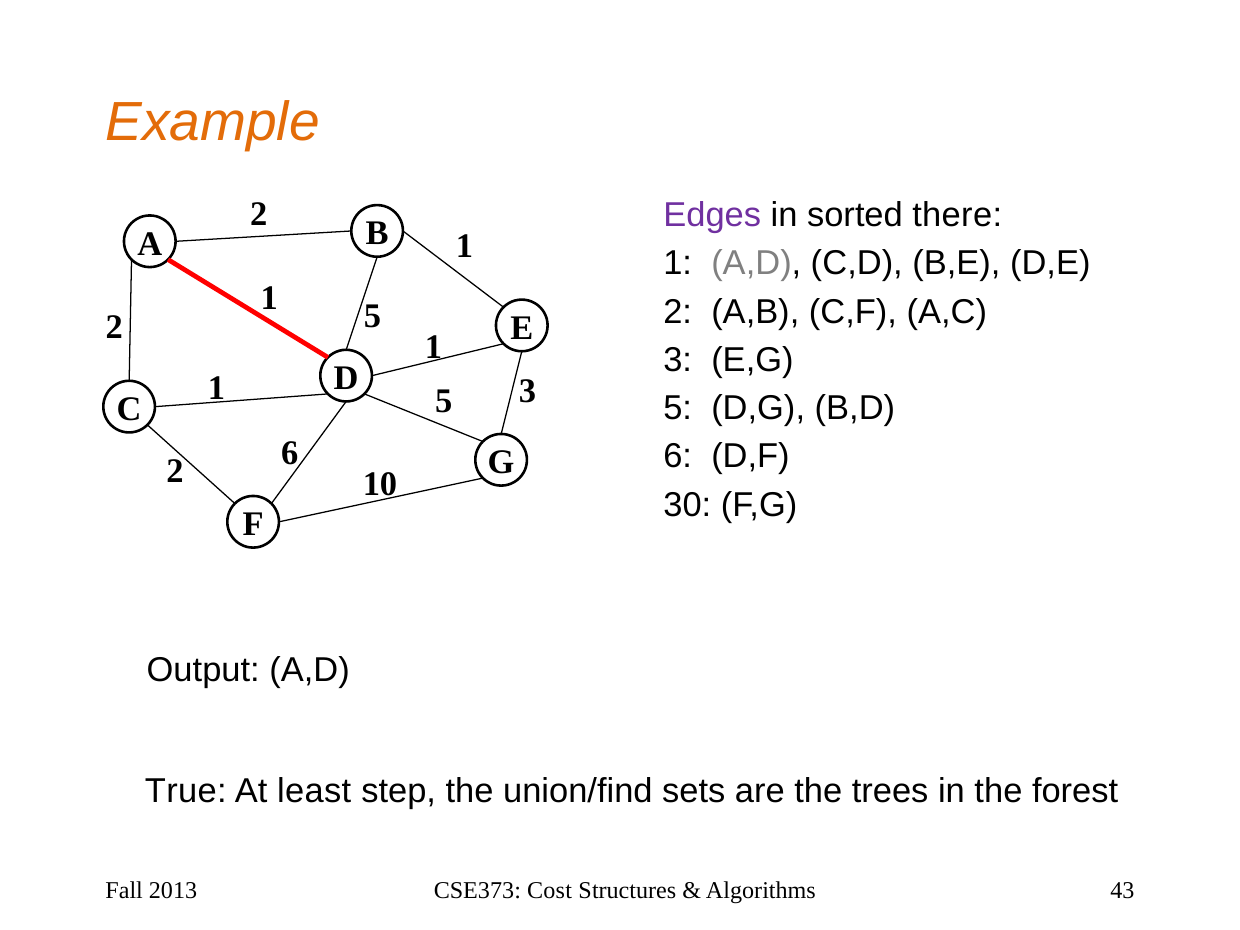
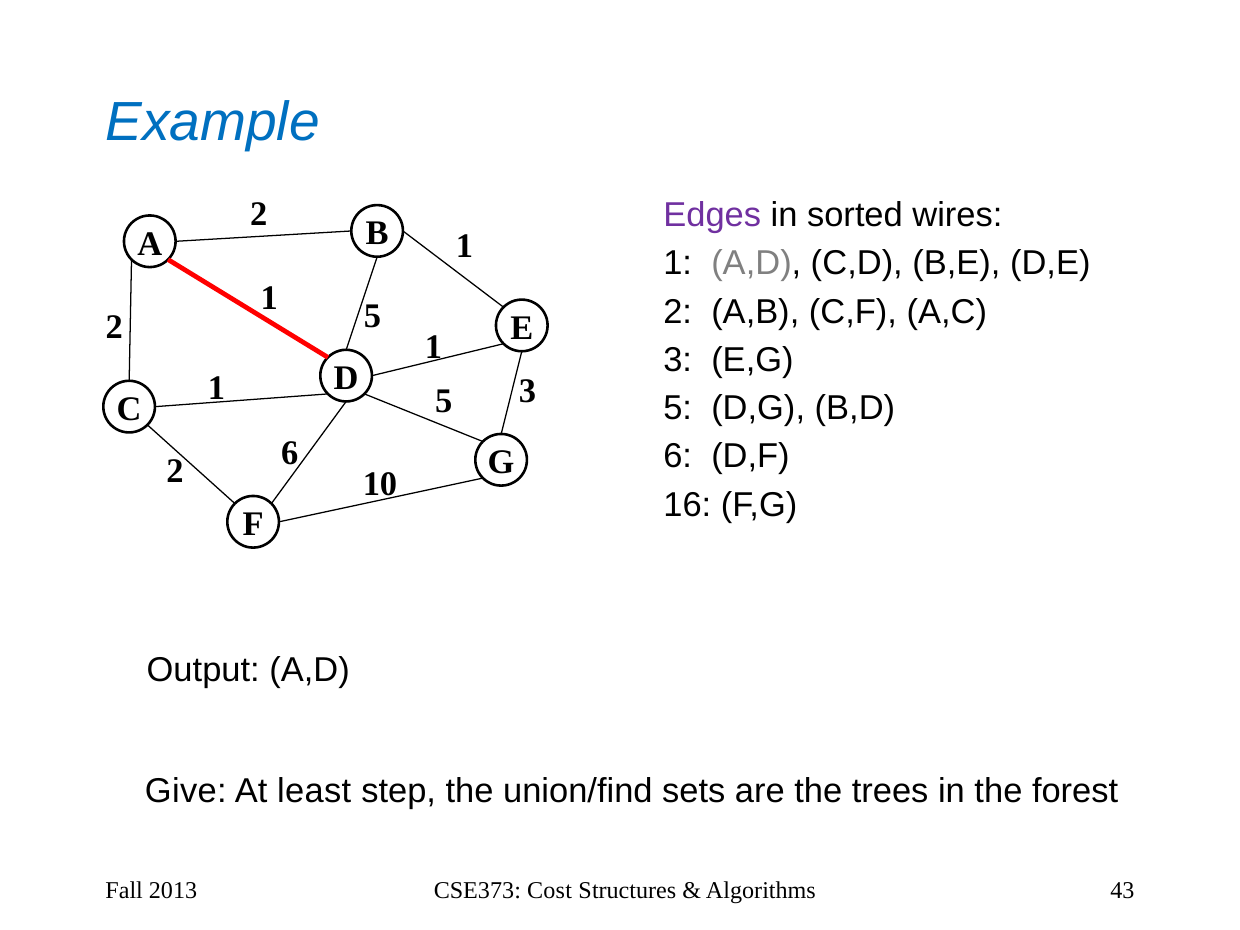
Example colour: orange -> blue
there: there -> wires
30: 30 -> 16
True: True -> Give
